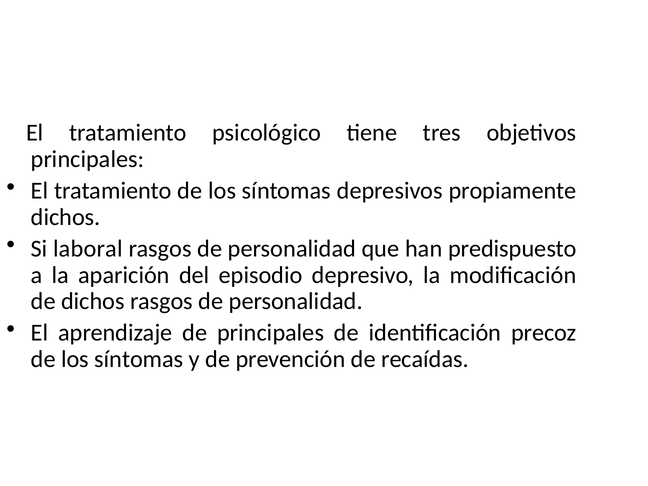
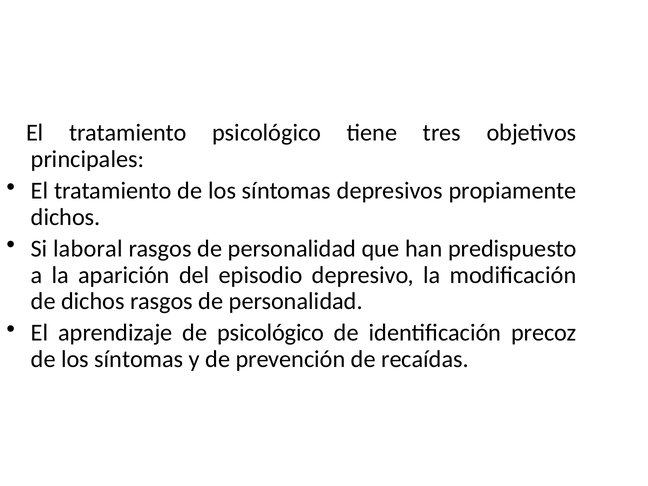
de principales: principales -> psicológico
